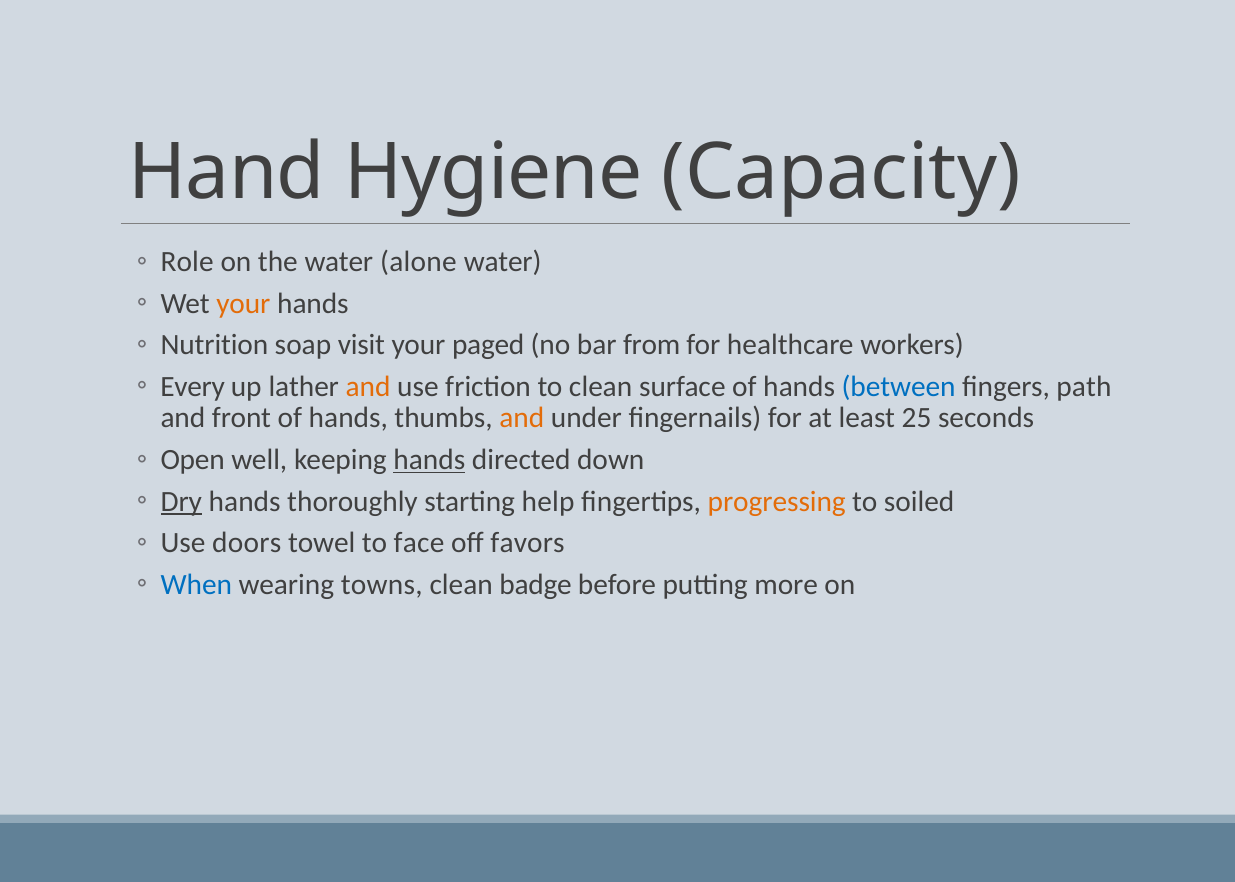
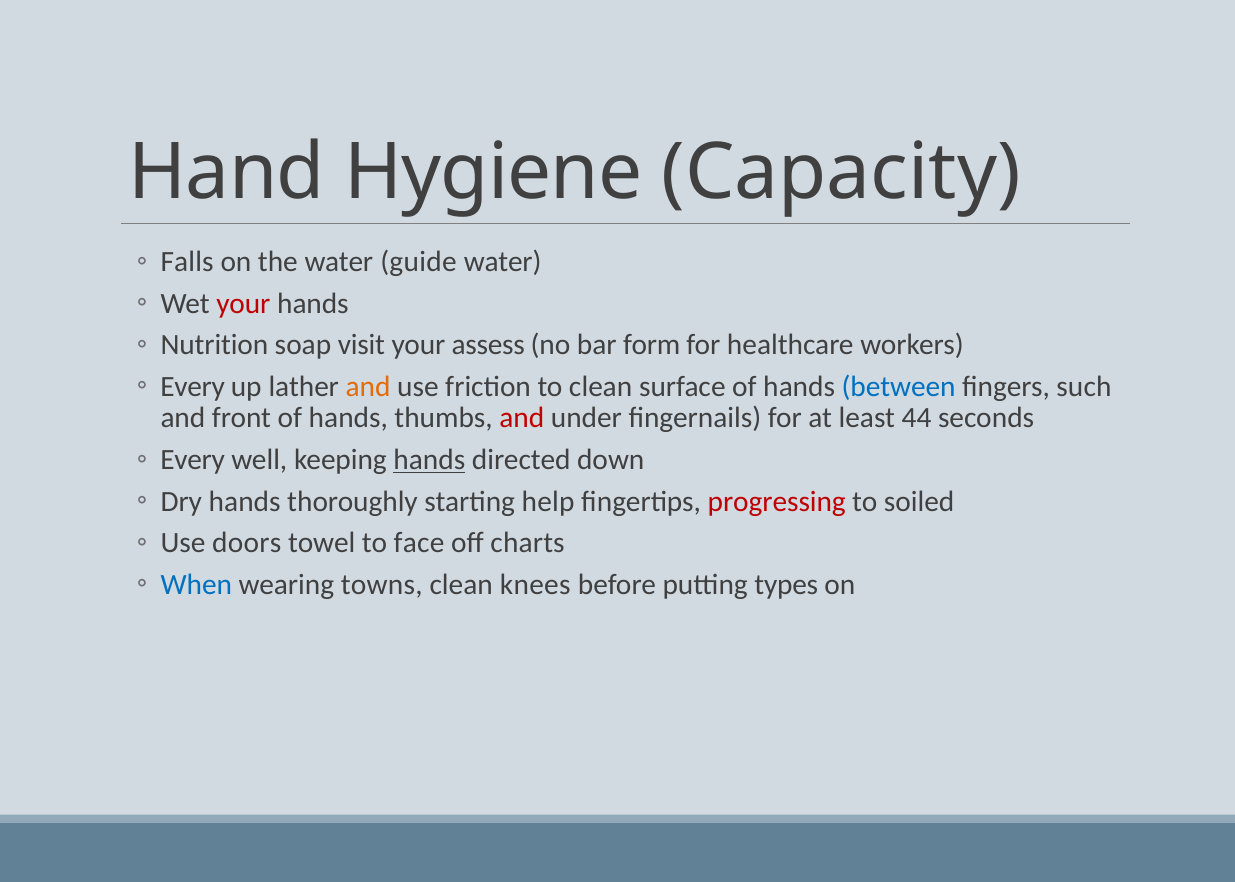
Role: Role -> Falls
alone: alone -> guide
your at (243, 303) colour: orange -> red
paged: paged -> assess
from: from -> form
path: path -> such
and at (522, 418) colour: orange -> red
25: 25 -> 44
Open at (193, 460): Open -> Every
Dry underline: present -> none
progressing colour: orange -> red
favors: favors -> charts
badge: badge -> knees
more: more -> types
